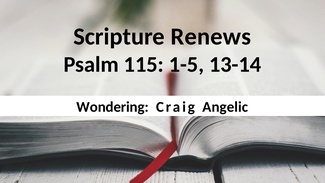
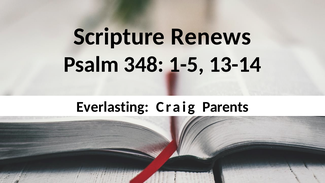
115: 115 -> 348
Wondering: Wondering -> Everlasting
Angelic: Angelic -> Parents
